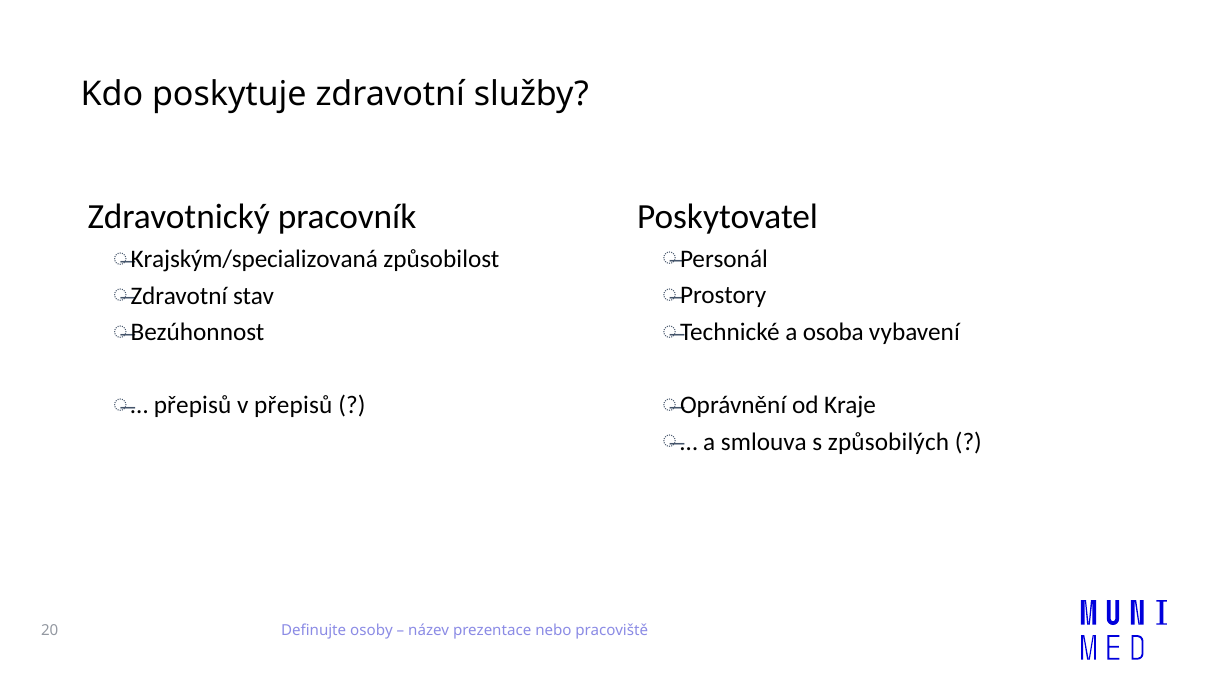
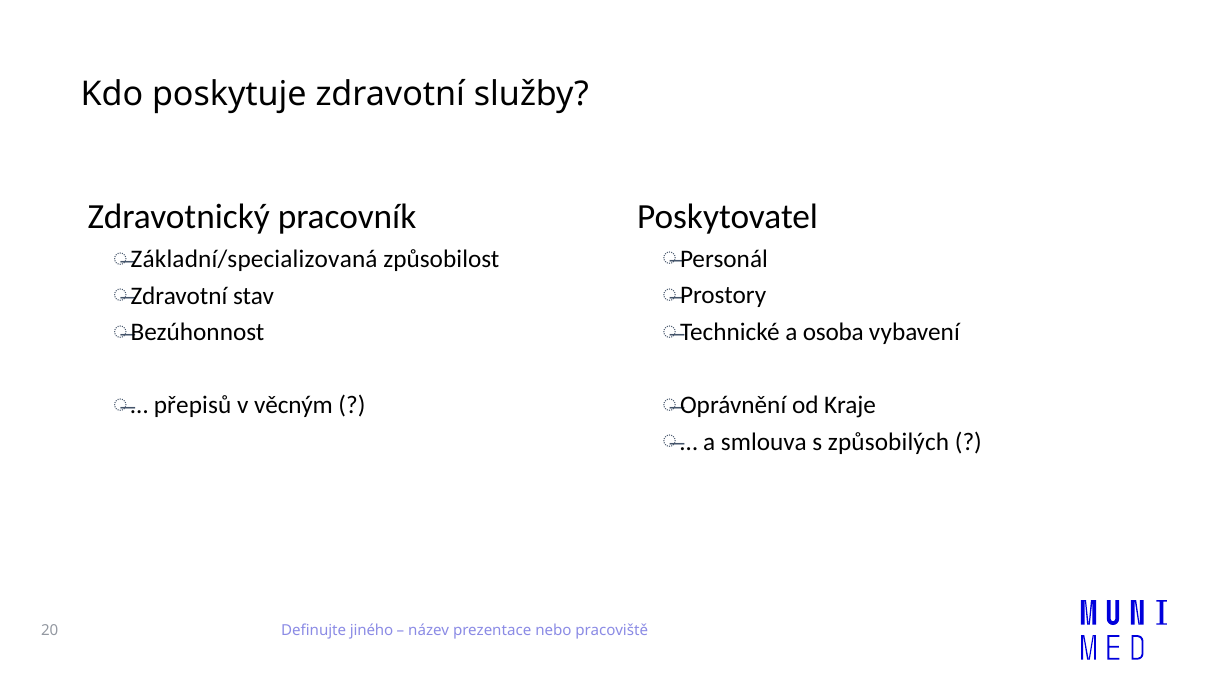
Krajským/specializovaná: Krajským/specializovaná -> Základní/specializovaná
v přepisů: přepisů -> věcným
osoby: osoby -> jiného
